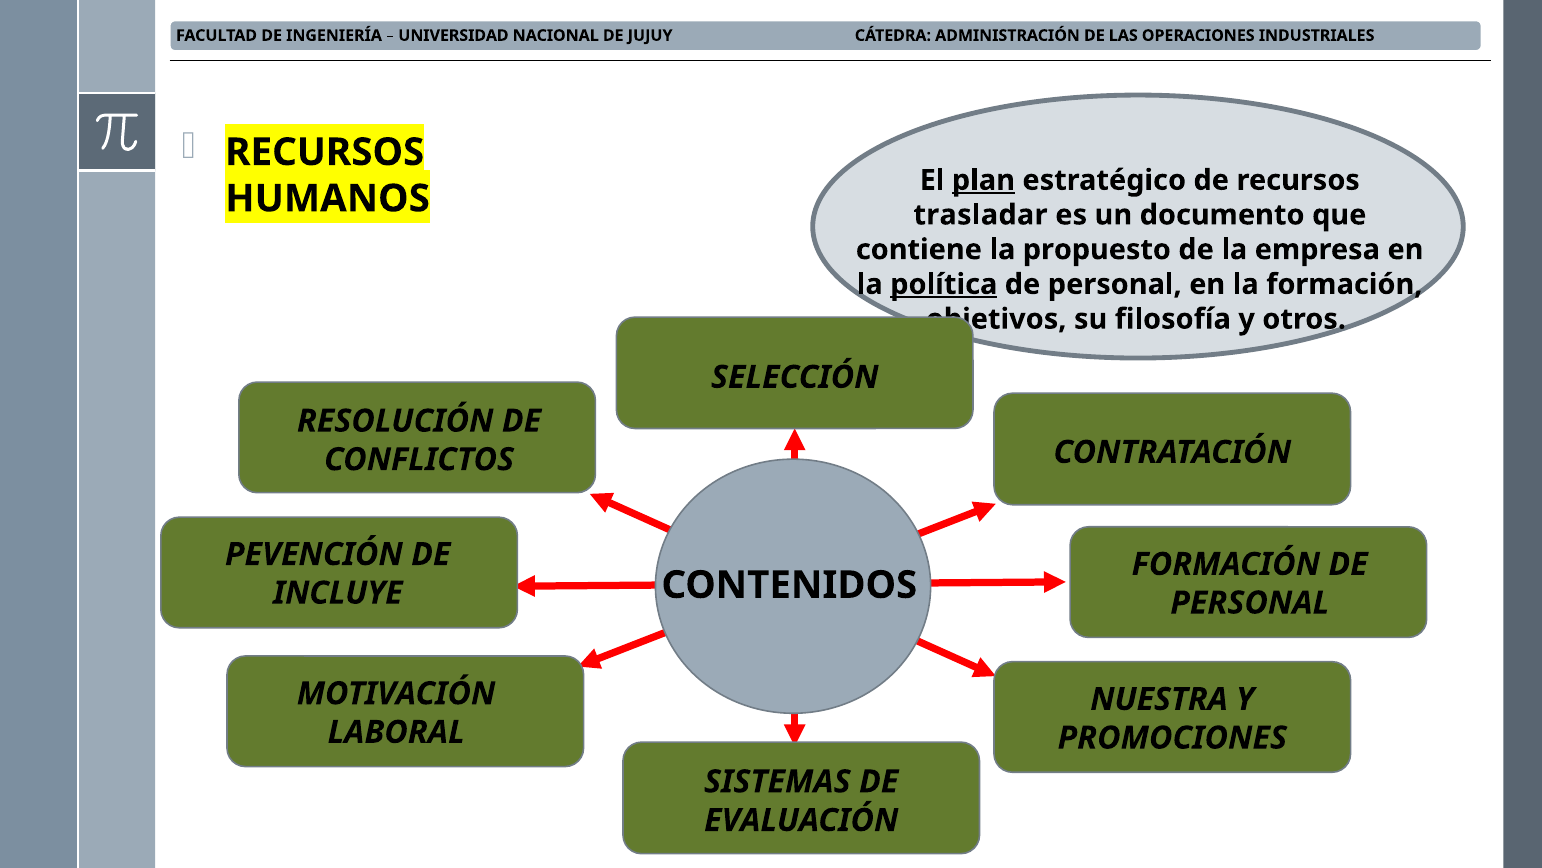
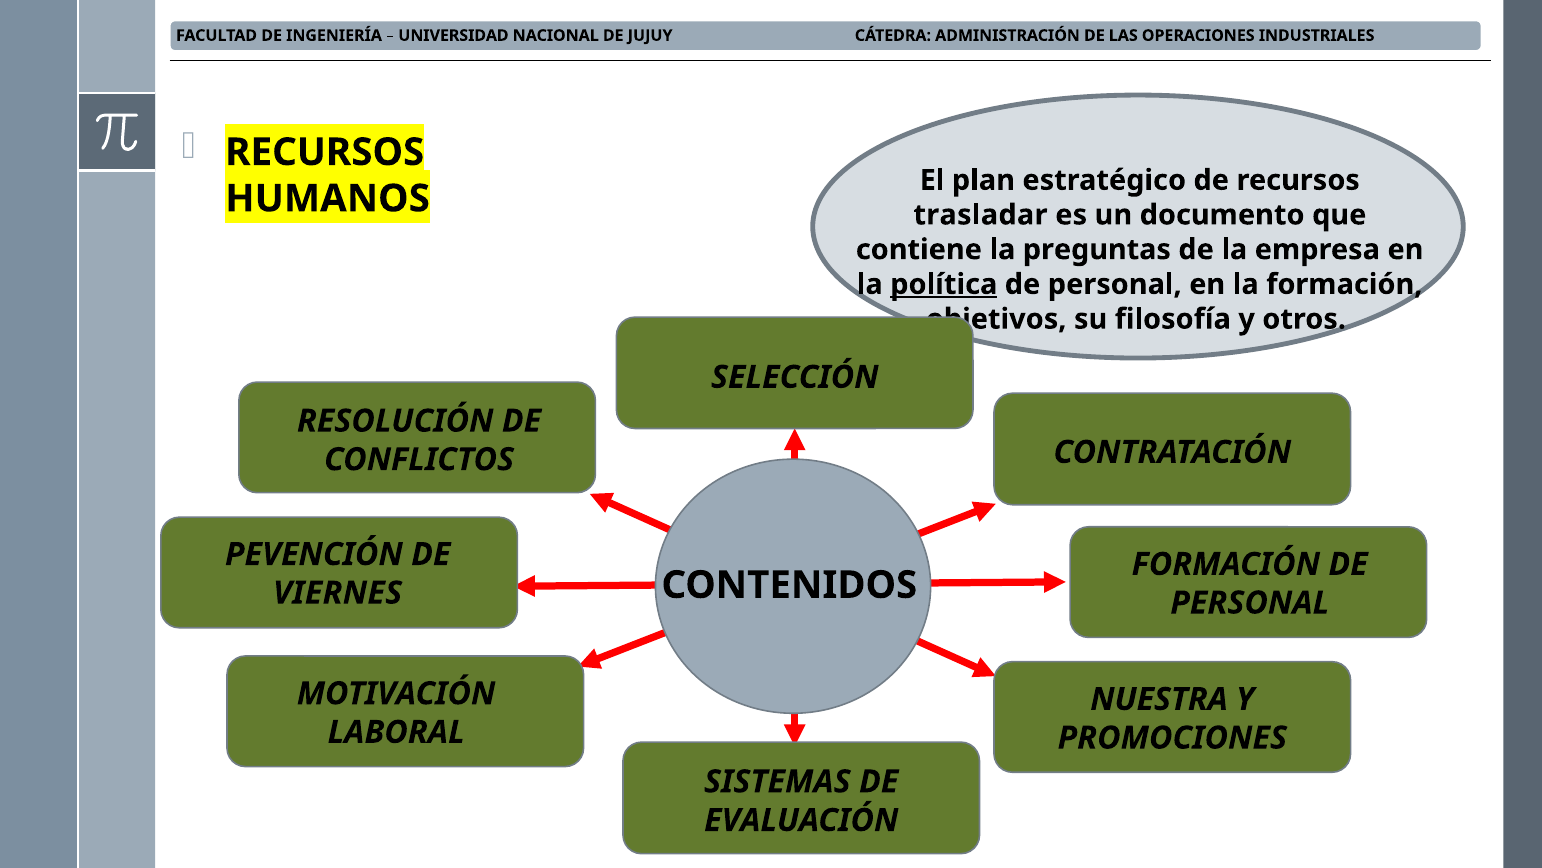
plan underline: present -> none
propuesto: propuesto -> preguntas
INCLUYE: INCLUYE -> VIERNES
